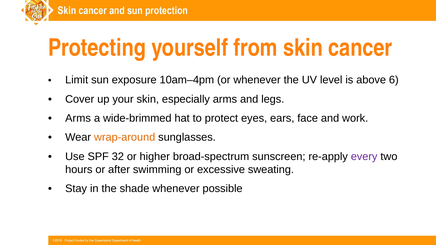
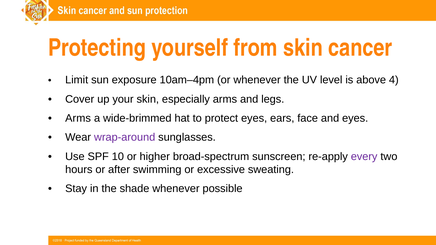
6: 6 -> 4
and work: work -> eyes
wrap-around colour: orange -> purple
32: 32 -> 10
